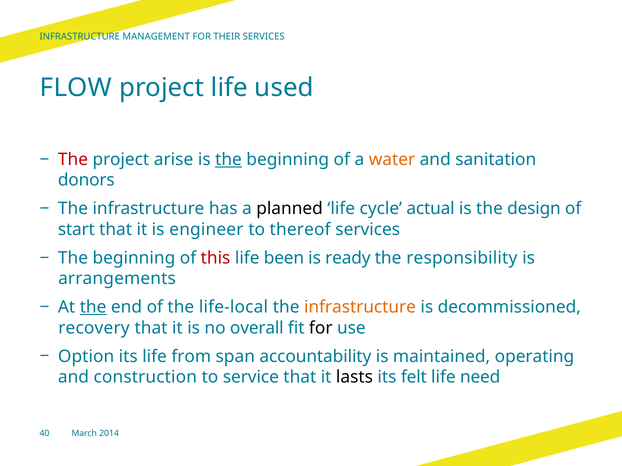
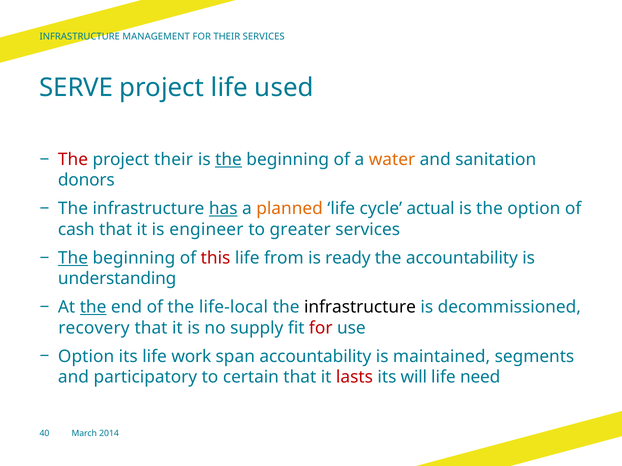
FLOW: FLOW -> SERVE
project arise: arise -> their
has underline: none -> present
planned colour: black -> orange
the design: design -> option
start: start -> cash
thereof: thereof -> greater
The at (73, 258) underline: none -> present
been: been -> from
the responsibility: responsibility -> accountability
arrangements: arrangements -> understanding
infrastructure at (360, 308) colour: orange -> black
overall: overall -> supply
for at (321, 328) colour: black -> red
from: from -> work
operating: operating -> segments
construction: construction -> participatory
service: service -> certain
lasts colour: black -> red
felt: felt -> will
